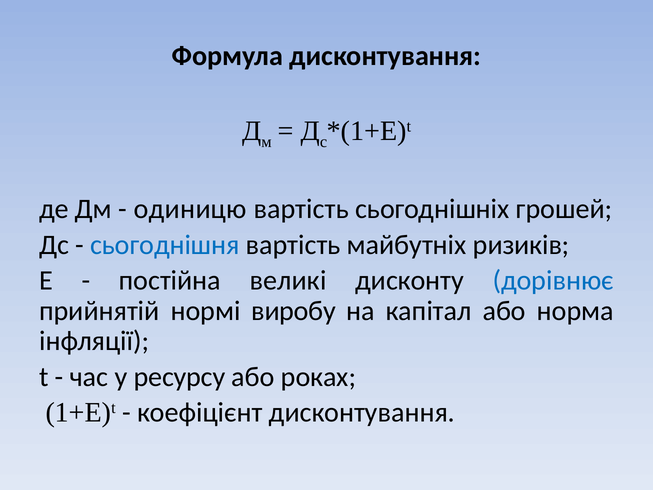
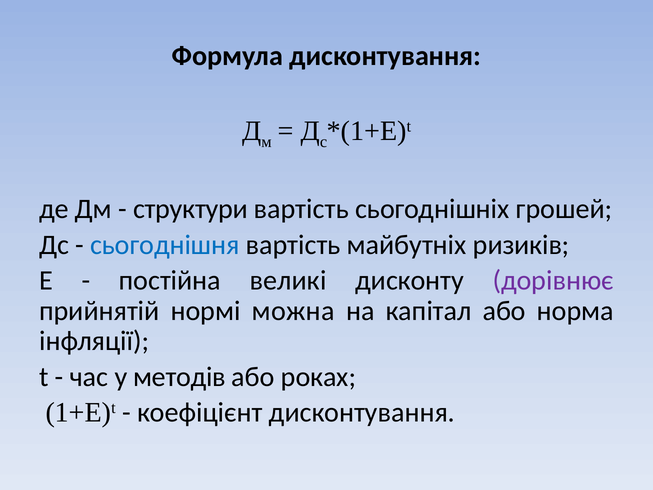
одиницю: одиницю -> структури
дорівнює colour: blue -> purple
виробу: виробу -> можна
ресурсу: ресурсу -> методів
